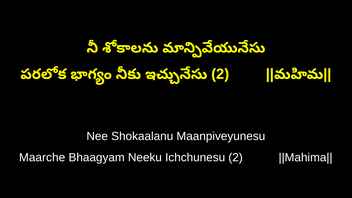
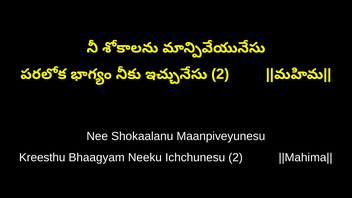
Maarche: Maarche -> Kreesthu
